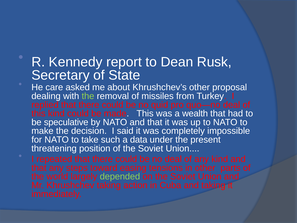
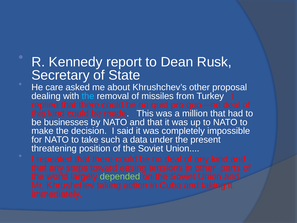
the at (88, 96) colour: light green -> light blue
wealth: wealth -> million
speculative: speculative -> businesses
